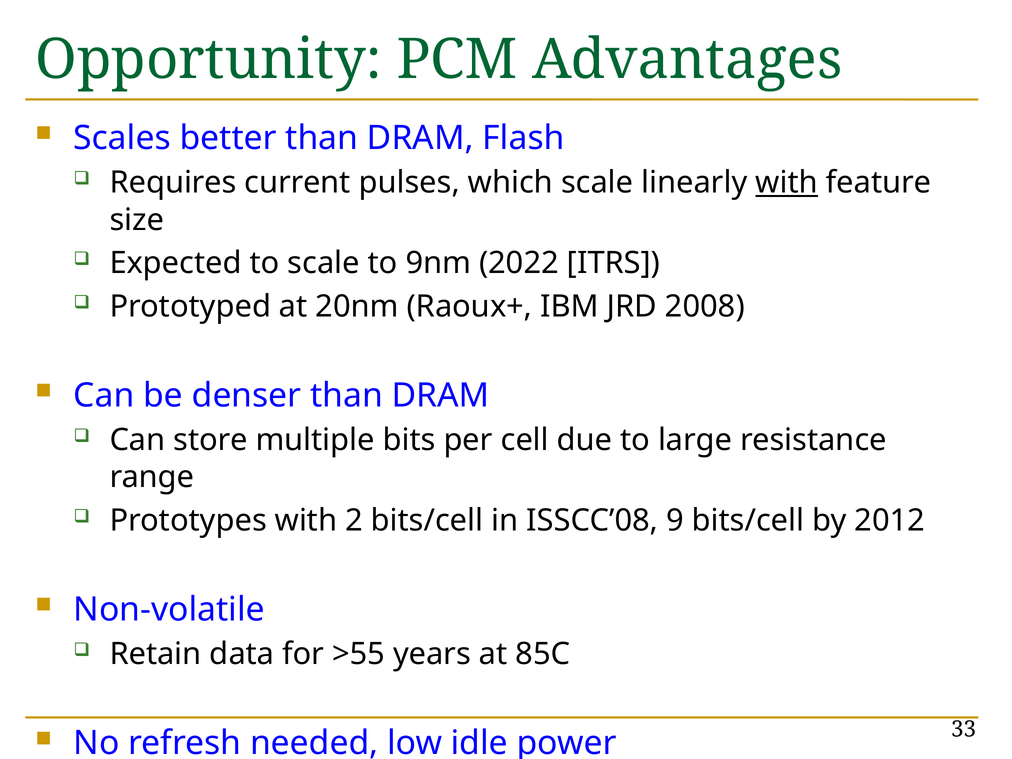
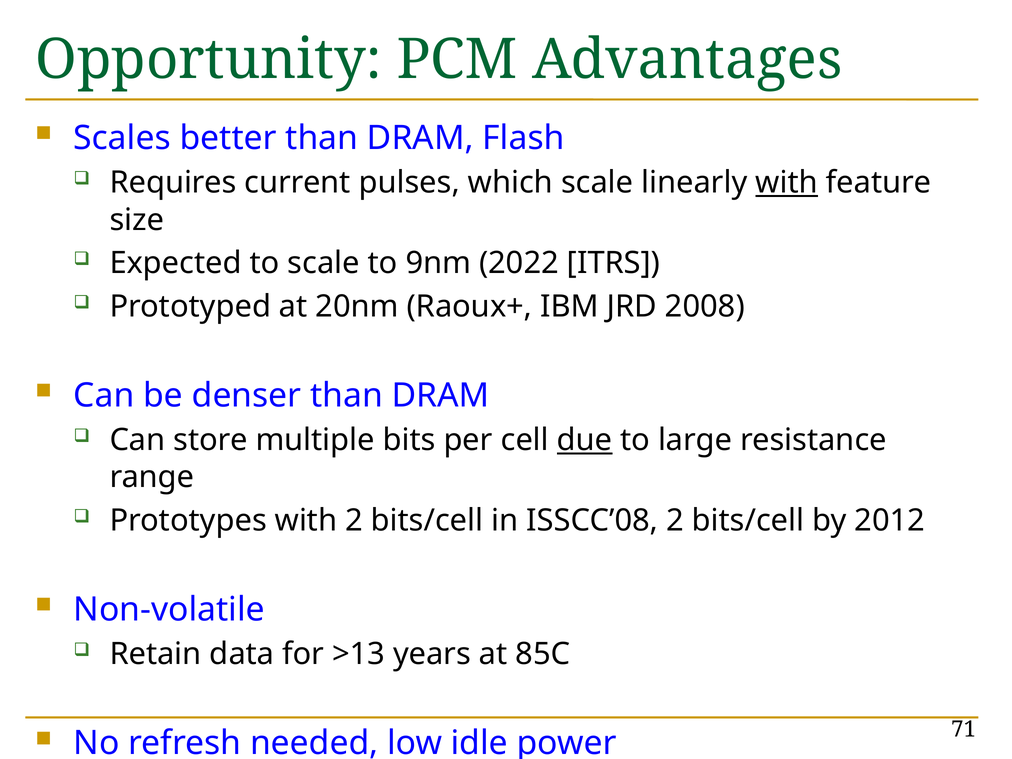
due underline: none -> present
ISSCC’08 9: 9 -> 2
>55: >55 -> >13
33: 33 -> 71
